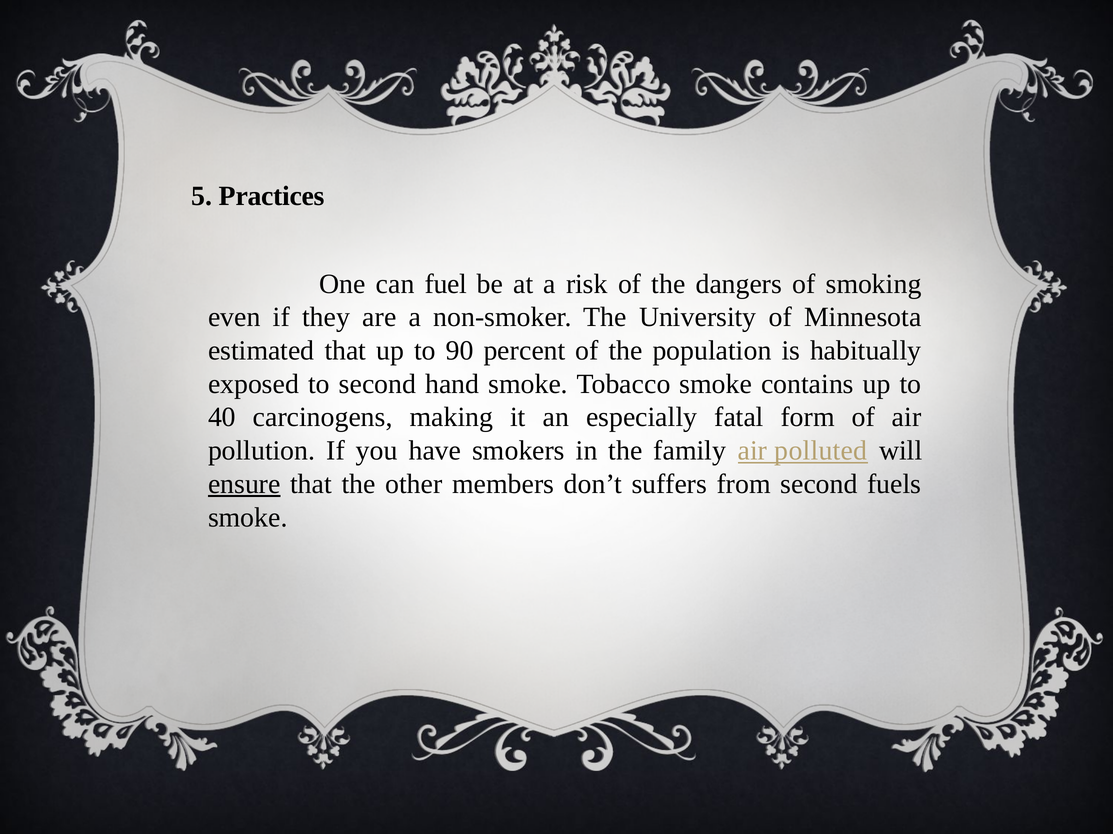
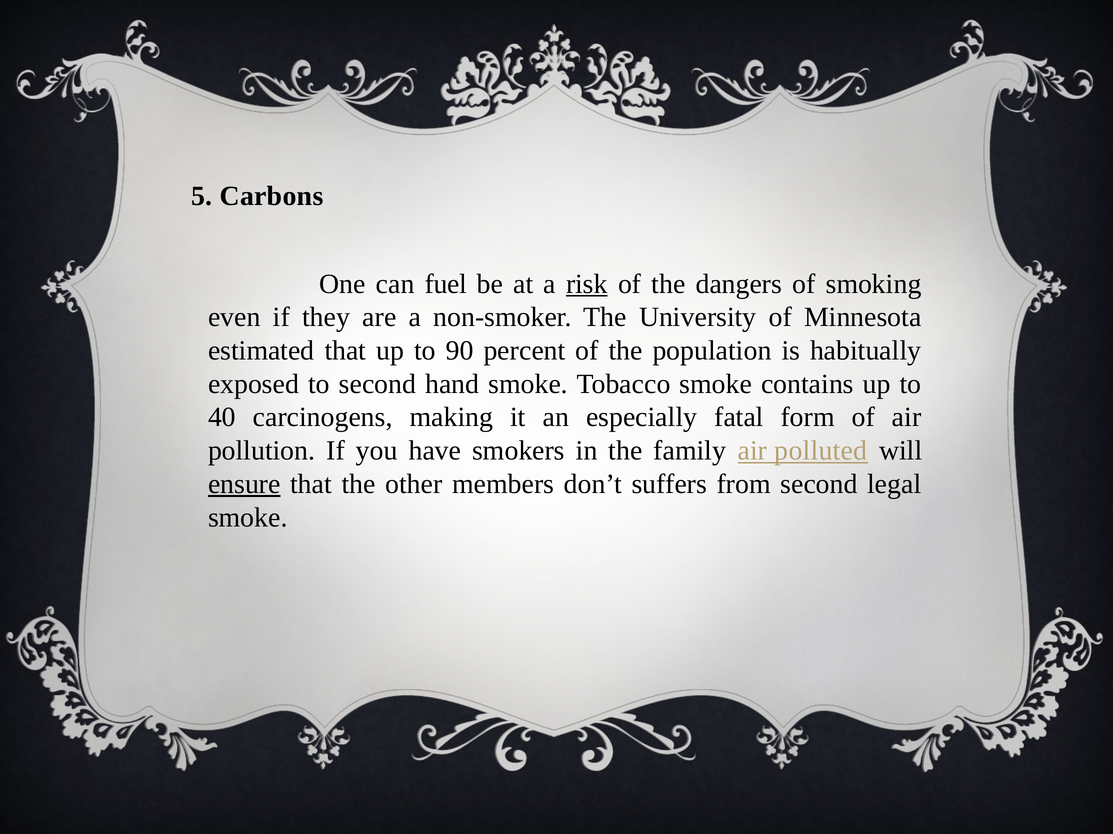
Practices: Practices -> Carbons
risk underline: none -> present
fuels: fuels -> legal
